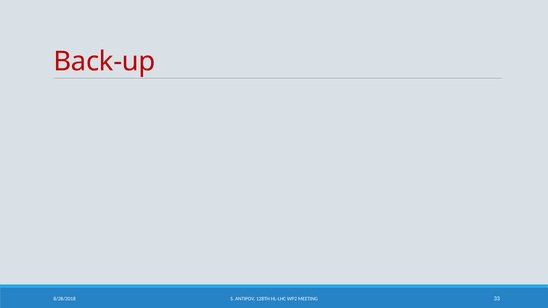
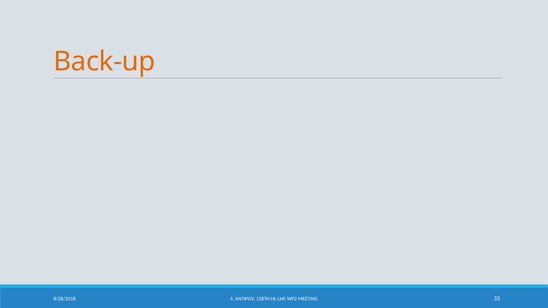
Back-up colour: red -> orange
